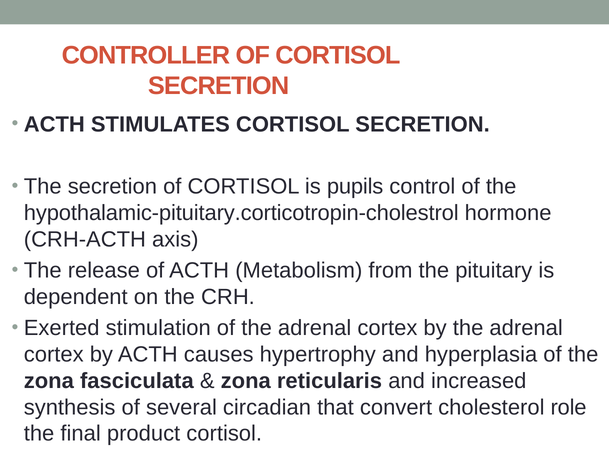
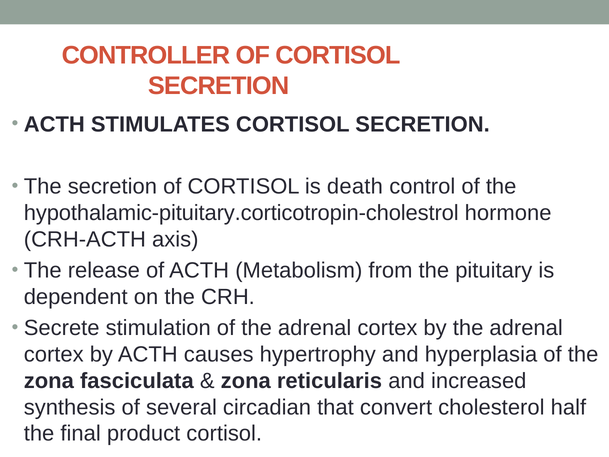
pupils: pupils -> death
Exerted: Exerted -> Secrete
role: role -> half
